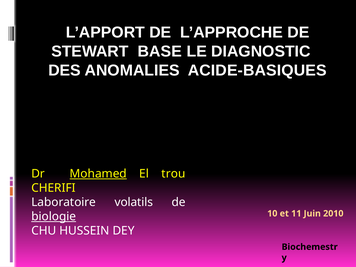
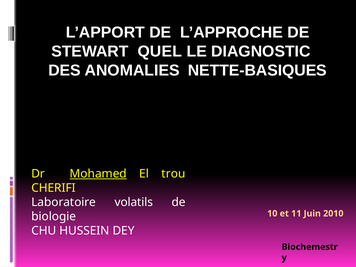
BASE: BASE -> QUEL
ACIDE-BASIQUES: ACIDE-BASIQUES -> NETTE-BASIQUES
biologie underline: present -> none
